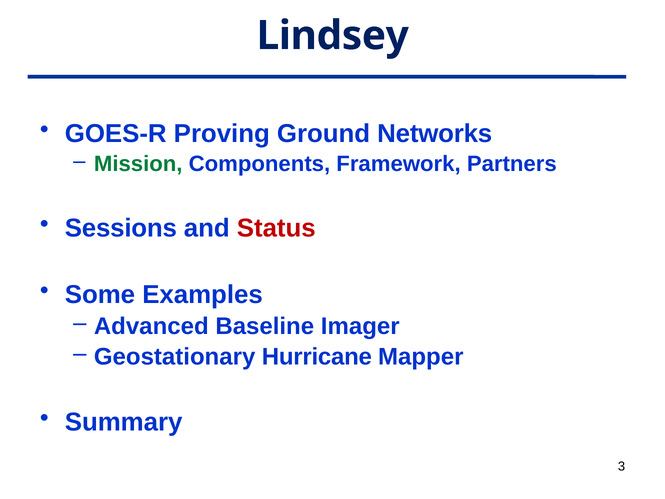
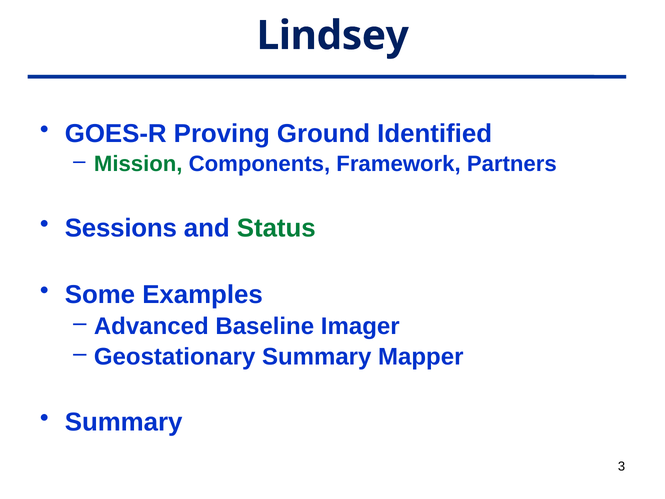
Networks: Networks -> Identified
Status colour: red -> green
Geostationary Hurricane: Hurricane -> Summary
